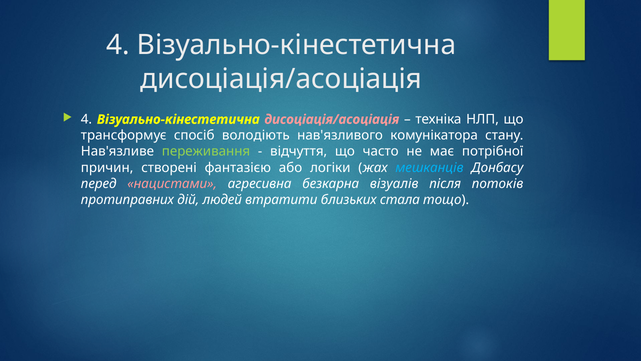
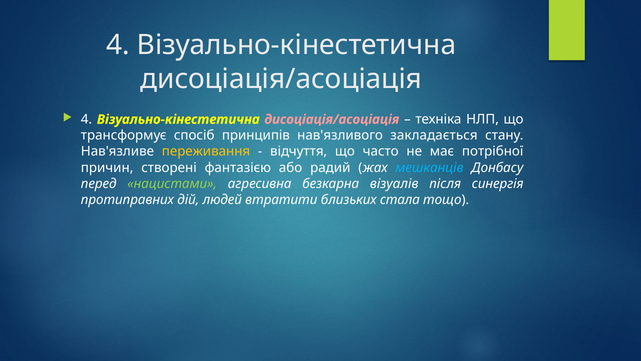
володіють: володіють -> принципів
комунікатора: комунікатора -> закладається
переживання colour: light green -> yellow
логіки: логіки -> радий
нацистами colour: pink -> light green
потоків: потоків -> синергія
